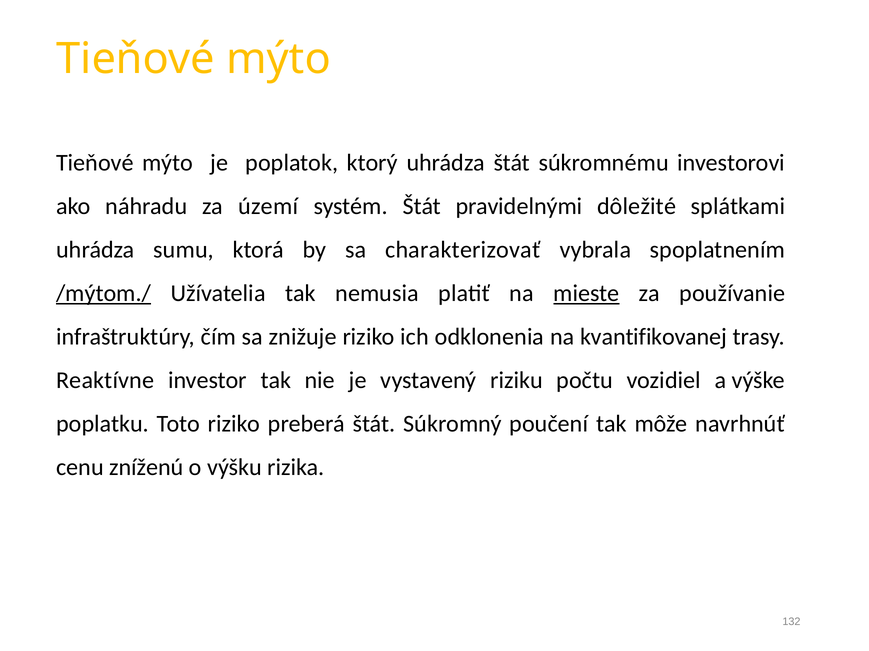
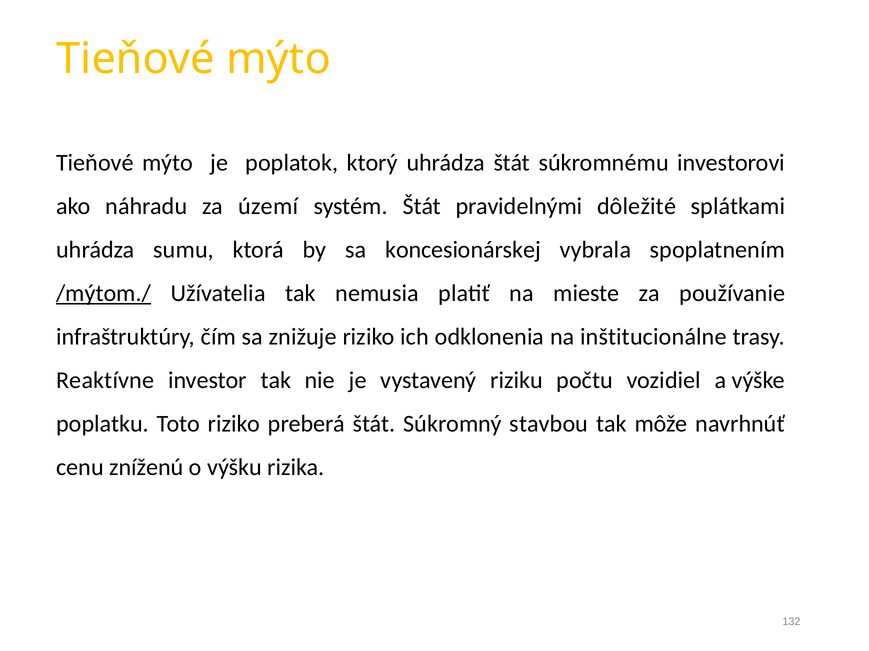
charakterizovať: charakterizovať -> koncesionárskej
mieste underline: present -> none
kvantifikovanej: kvantifikovanej -> inštitucionálne
poučení: poučení -> stavbou
